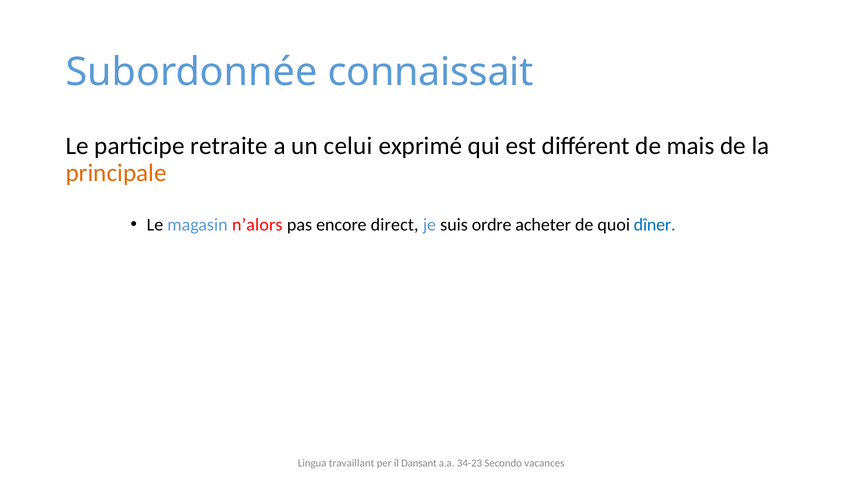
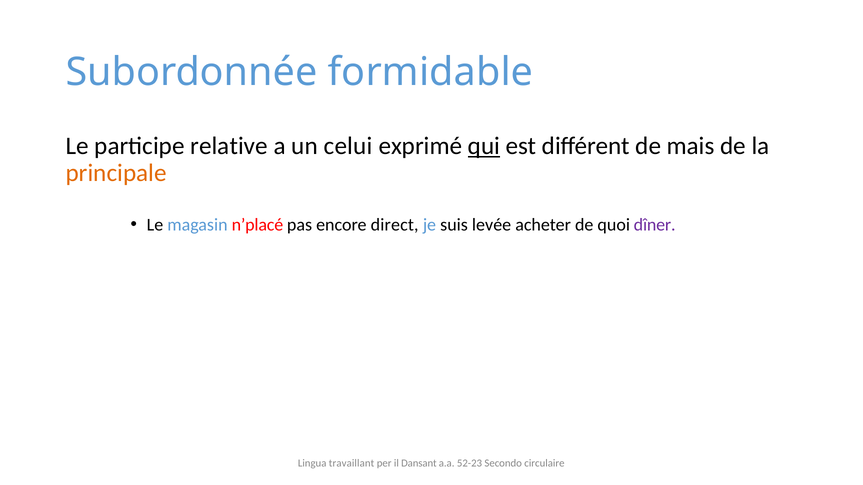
connaissait: connaissait -> formidable
retraite: retraite -> relative
qui underline: none -> present
n’alors: n’alors -> n’placé
ordre: ordre -> levée
dîner colour: blue -> purple
34-23: 34-23 -> 52-23
vacances: vacances -> circulaire
